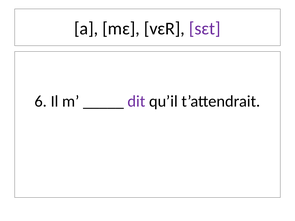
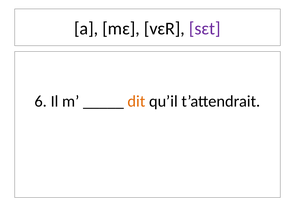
dit colour: purple -> orange
